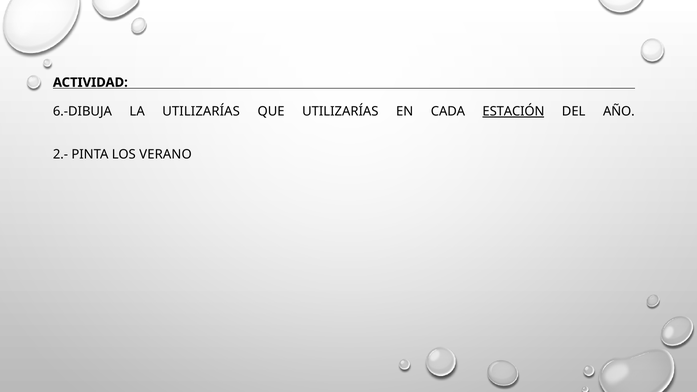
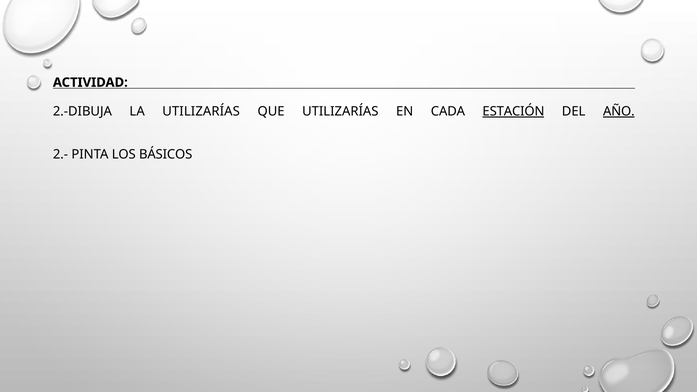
6.-DIBUJA: 6.-DIBUJA -> 2.-DIBUJA
AÑO underline: none -> present
VERANO: VERANO -> BÁSICOS
